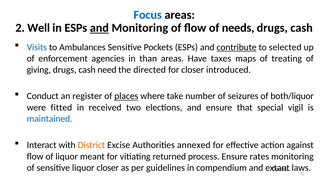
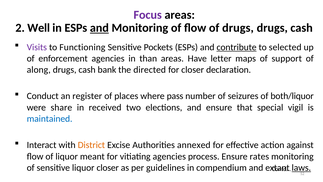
Focus colour: blue -> purple
of needs: needs -> drugs
Visits colour: blue -> purple
Ambulances: Ambulances -> Functioning
taxes: taxes -> letter
treating: treating -> support
giving: giving -> along
need: need -> bank
introduced: introduced -> declaration
places underline: present -> none
take: take -> pass
fitted: fitted -> share
vitiating returned: returned -> agencies
laws underline: none -> present
